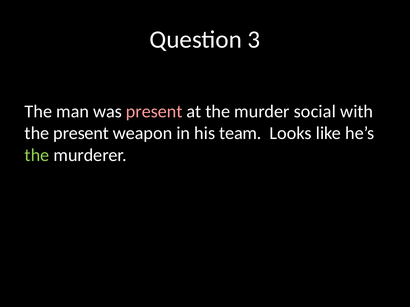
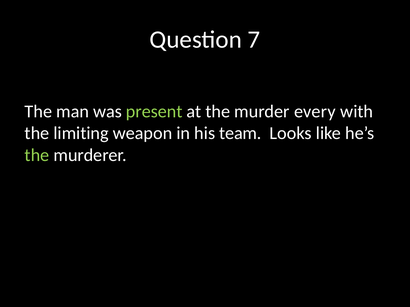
3: 3 -> 7
present at (154, 112) colour: pink -> light green
social: social -> every
the present: present -> limiting
